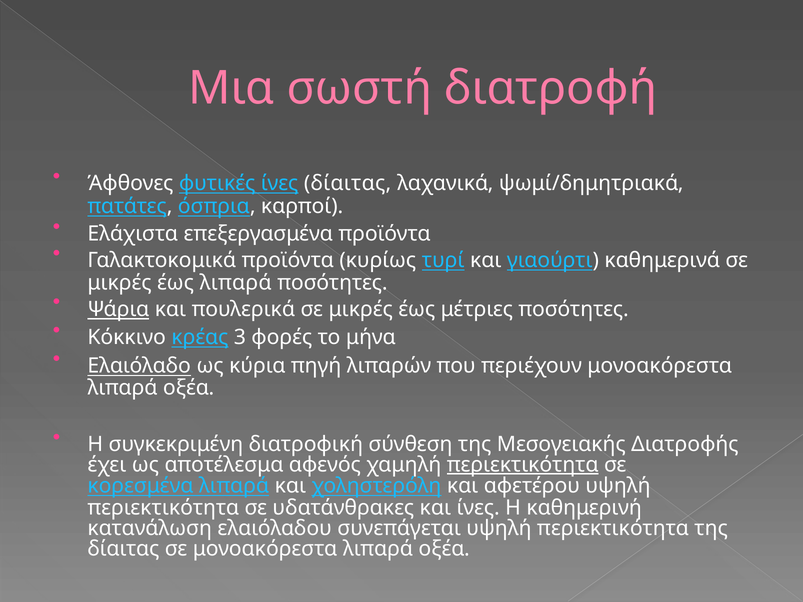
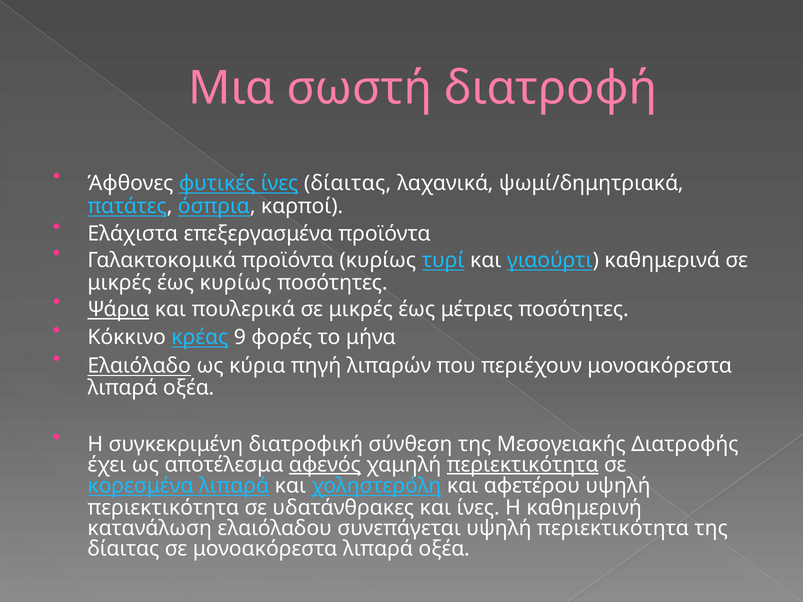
έως λιπαρά: λιπαρά -> κυρίως
3: 3 -> 9
αφενός underline: none -> present
